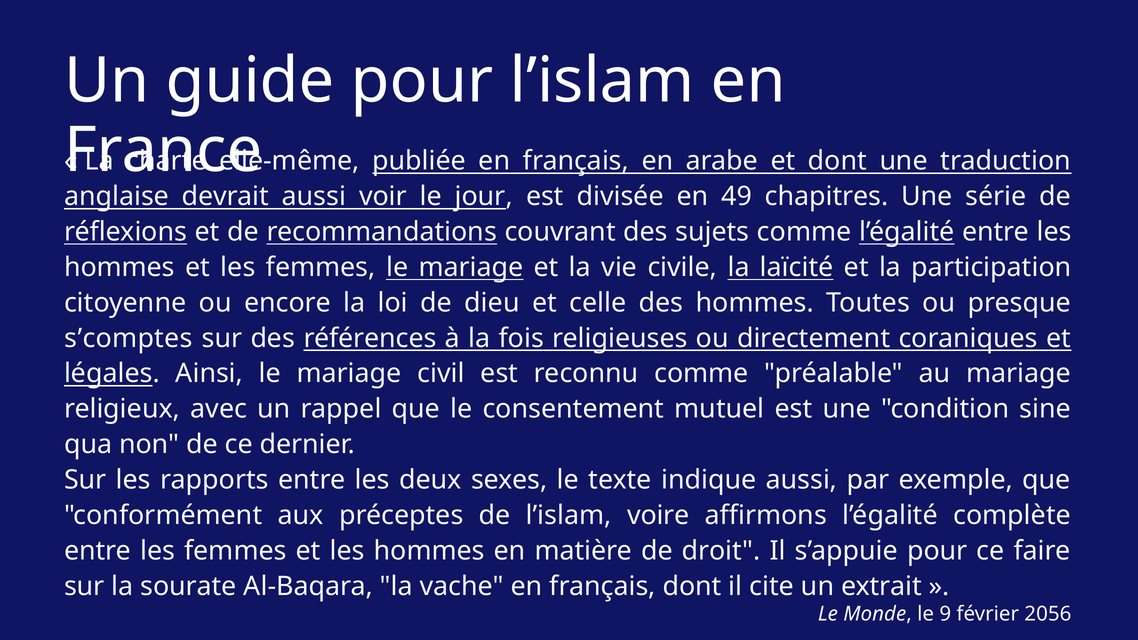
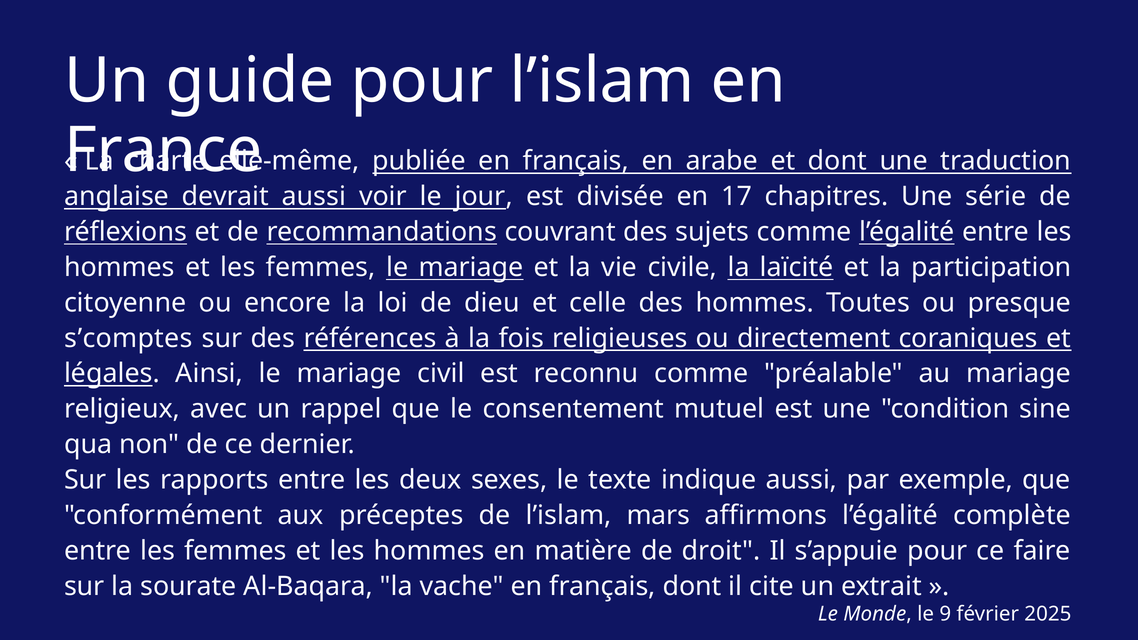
49: 49 -> 17
voire: voire -> mars
2056: 2056 -> 2025
